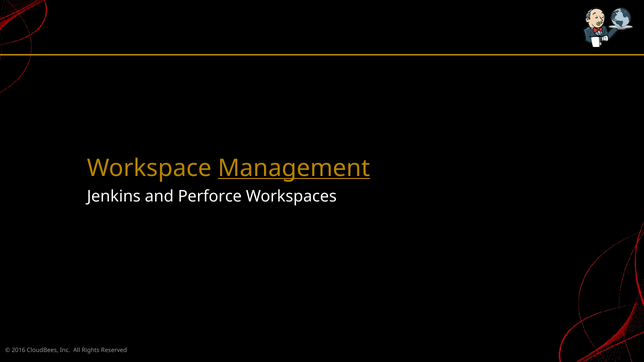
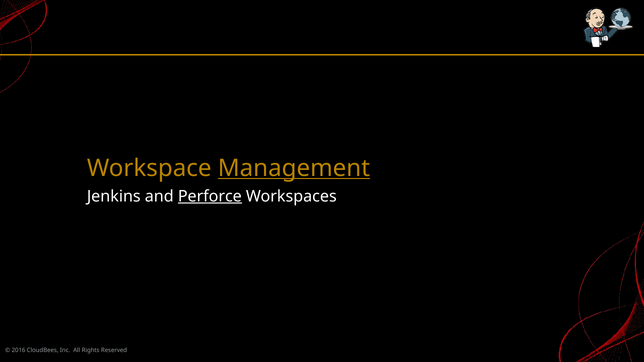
Perforce underline: none -> present
